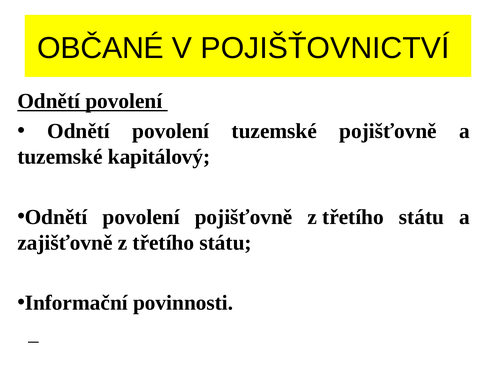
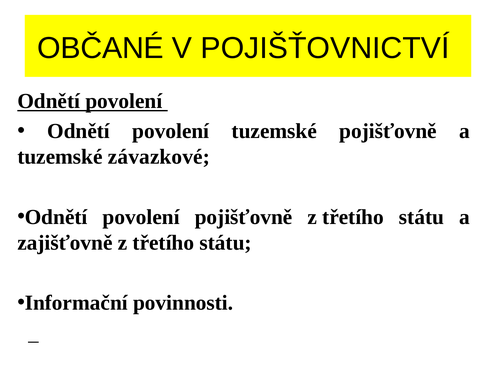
kapitálový: kapitálový -> závazkové
